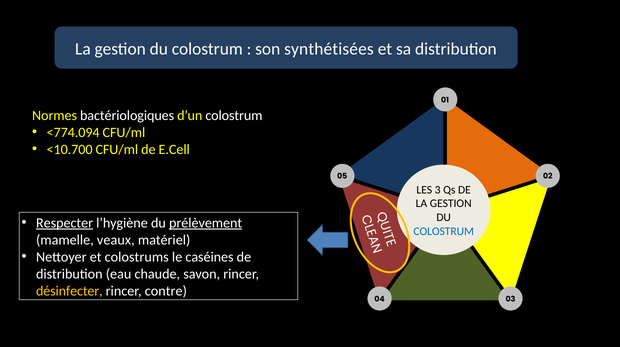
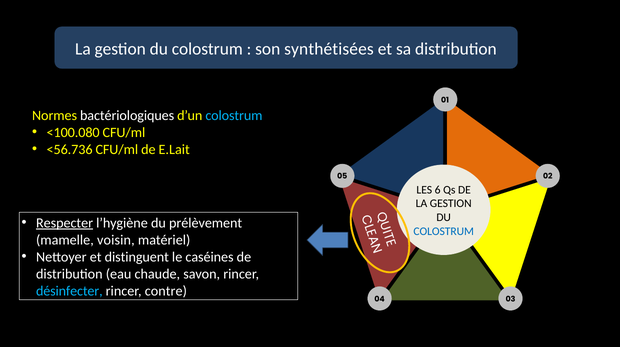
colostrum at (234, 115) colour: white -> light blue
<774.094: <774.094 -> <100.080
<10.700: <10.700 -> <56.736
E.Cell: E.Cell -> E.Lait
3: 3 -> 6
prélèvement underline: present -> none
veaux: veaux -> voisin
colostrums: colostrums -> distinguent
désinfecter colour: yellow -> light blue
